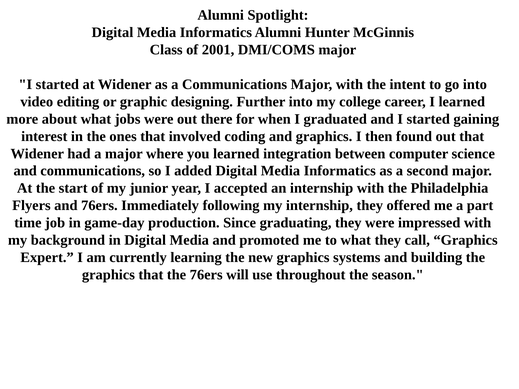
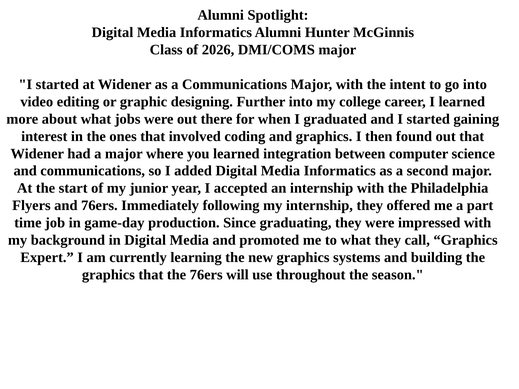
2001: 2001 -> 2026
